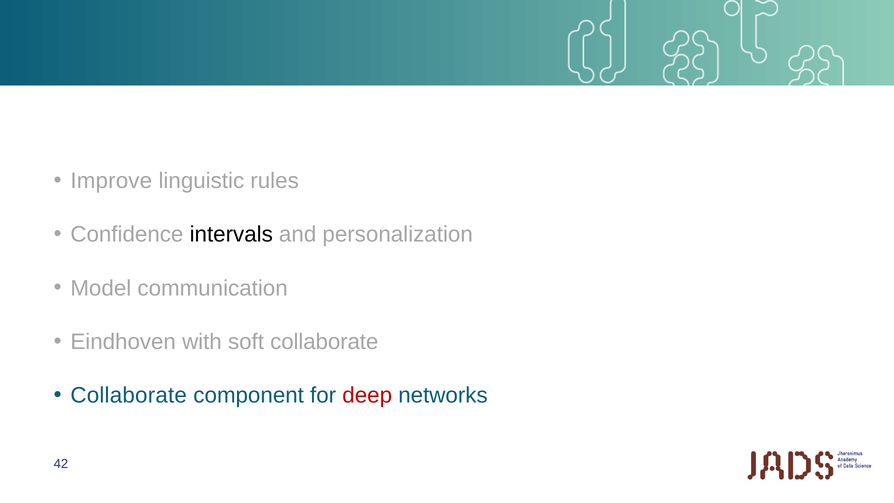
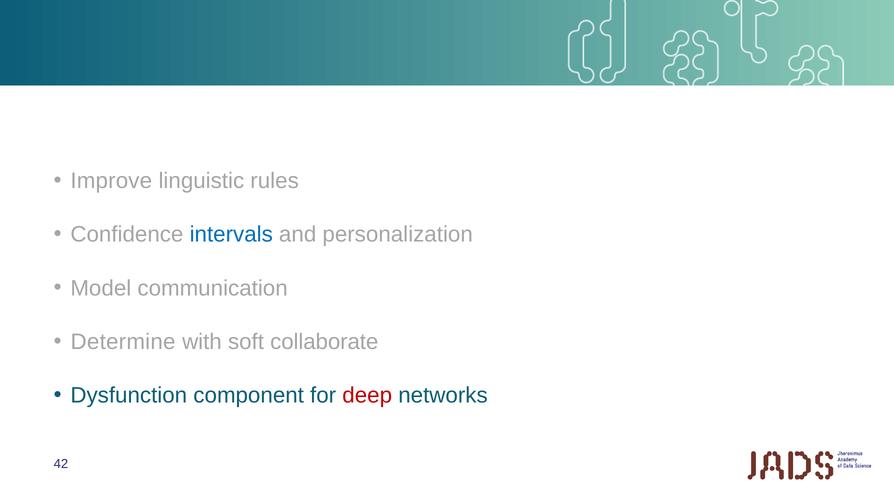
intervals colour: black -> blue
Eindhoven: Eindhoven -> Determine
Collaborate at (129, 395): Collaborate -> Dysfunction
